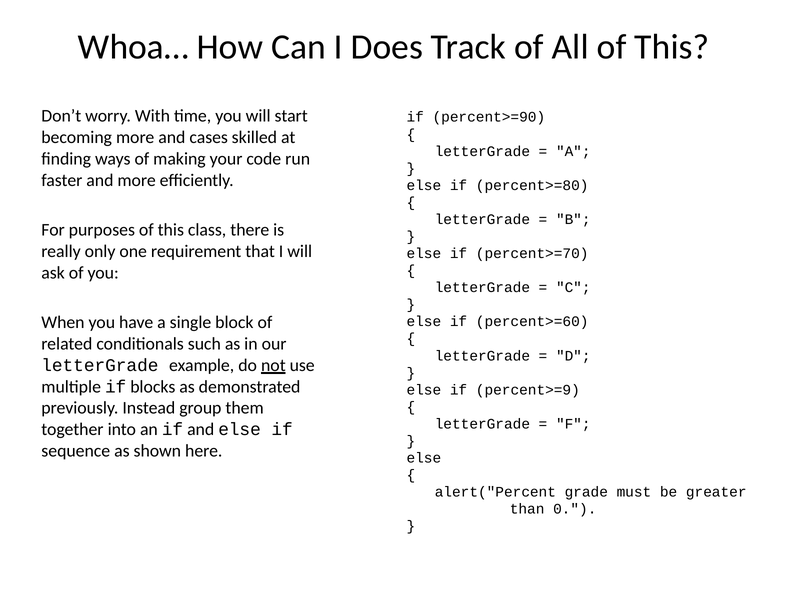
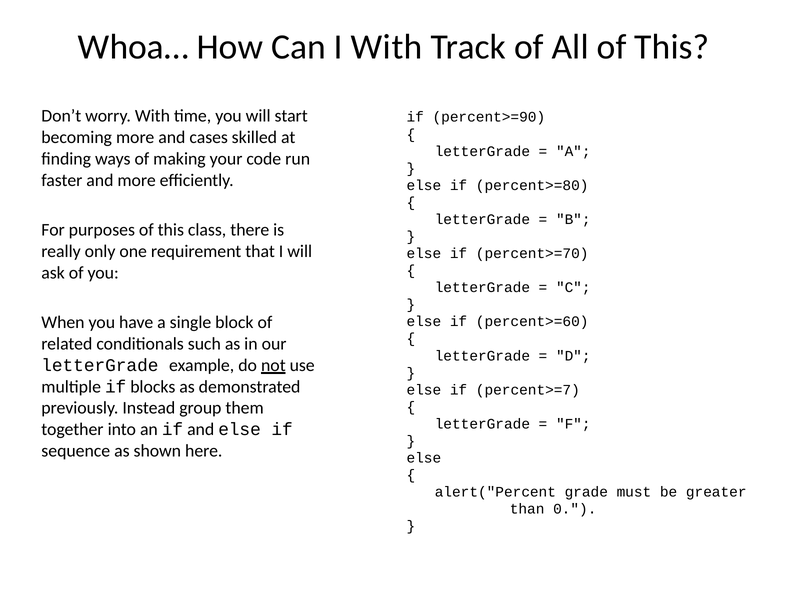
I Does: Does -> With
percent>=9: percent>=9 -> percent>=7
